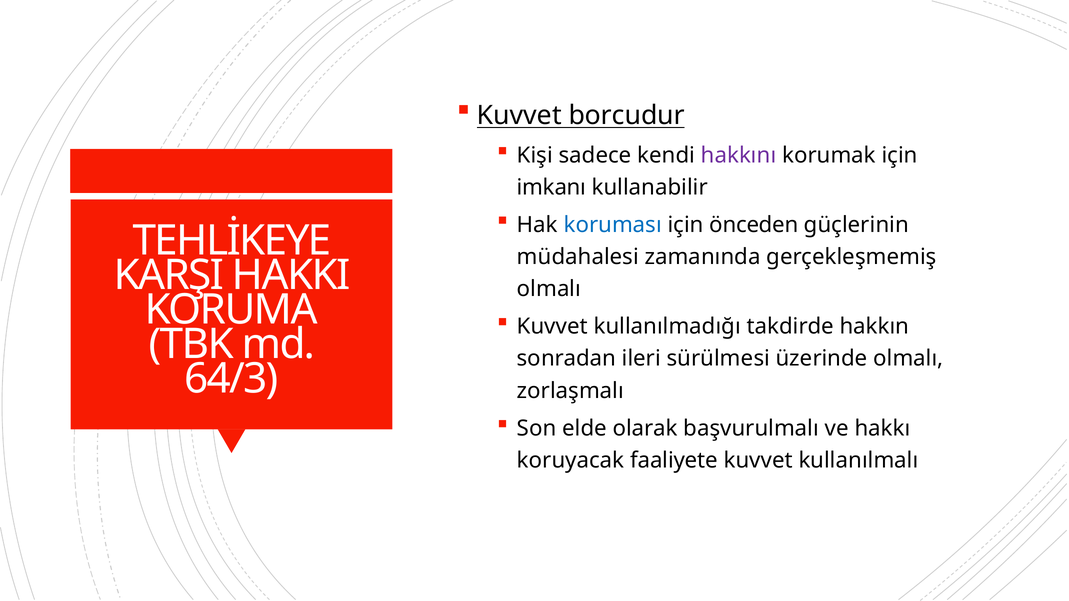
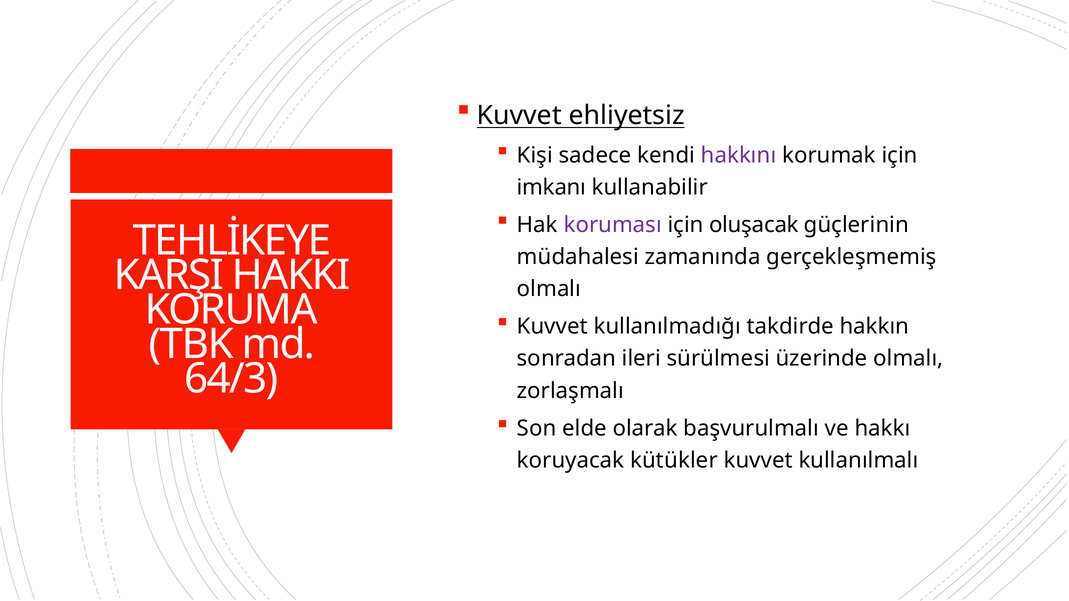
borcudur: borcudur -> ehliyetsiz
koruması colour: blue -> purple
önceden: önceden -> oluşacak
faaliyete: faaliyete -> kütükler
